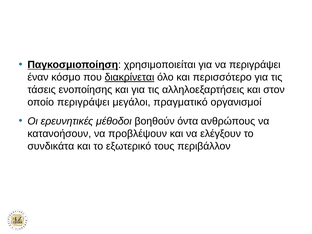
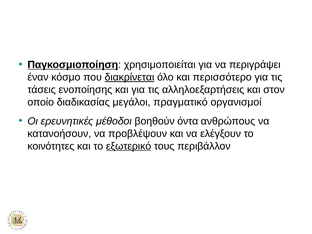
οποίο περιγράψει: περιγράψει -> διαδικασίας
συνδικάτα: συνδικάτα -> κοινότητες
εξωτερικό underline: none -> present
